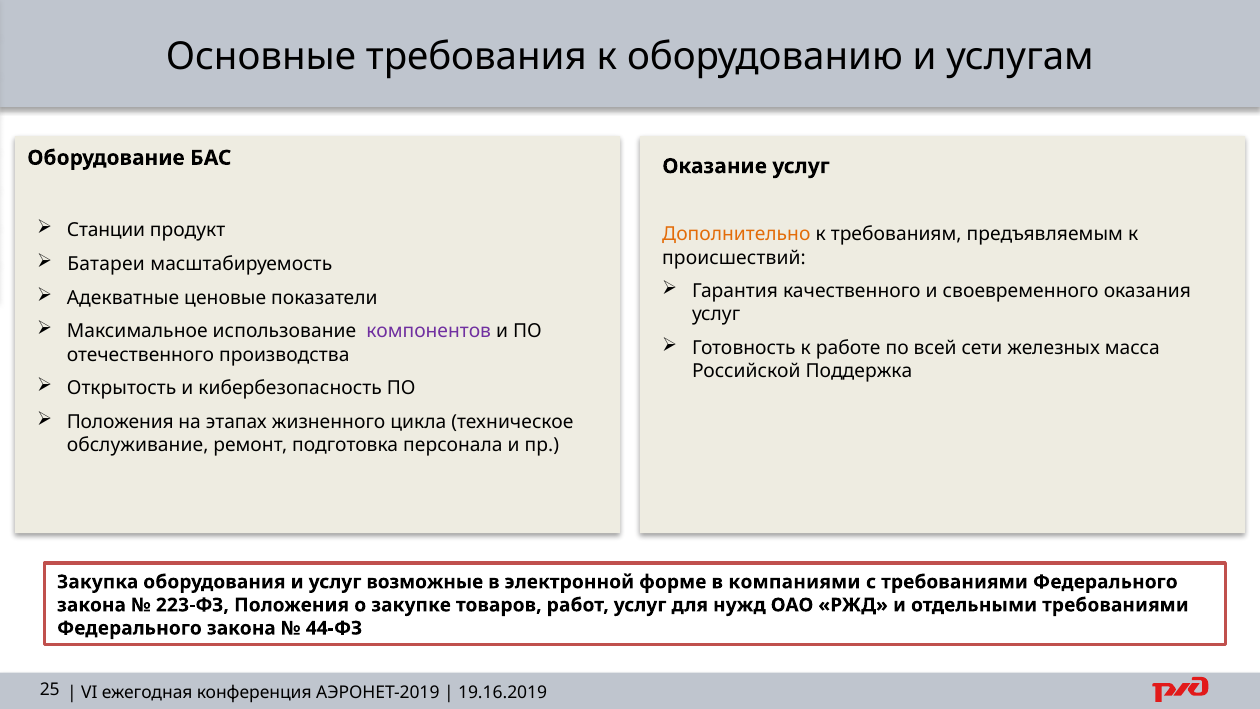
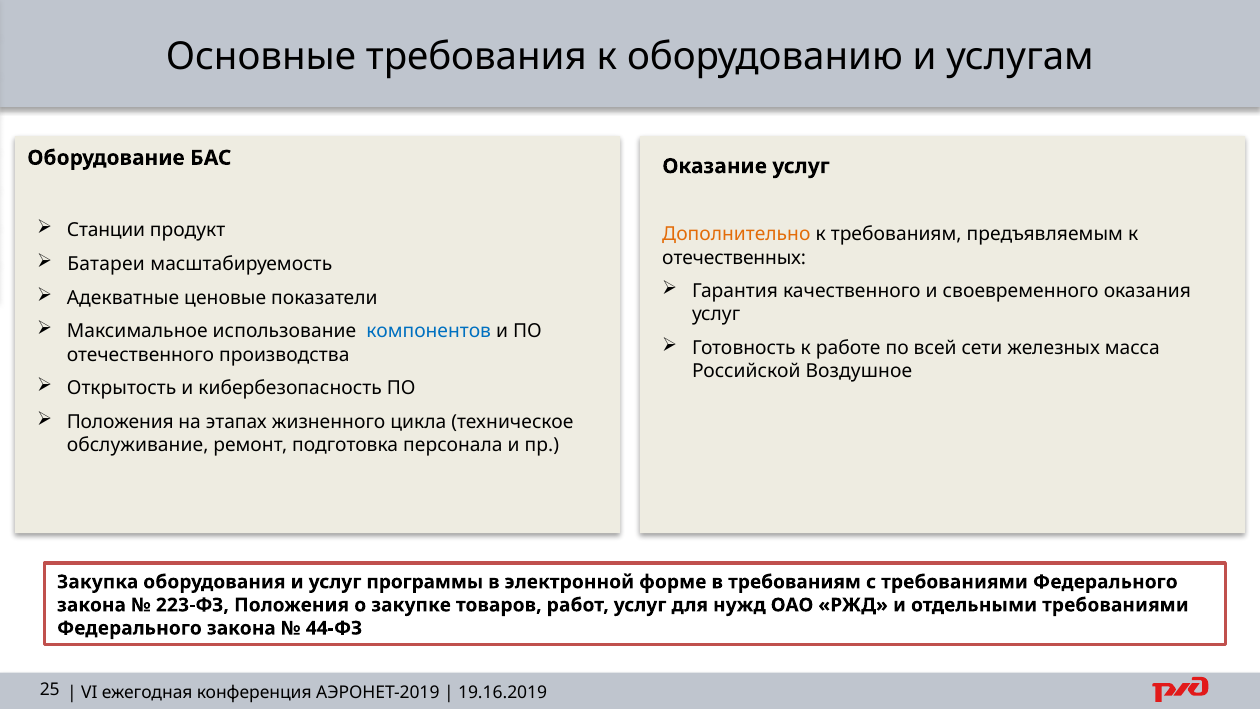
происшествий: происшествий -> отечественных
компонентов colour: purple -> blue
Поддержка: Поддержка -> Воздушное
возможные: возможные -> программы
в компаниями: компаниями -> требованиям
